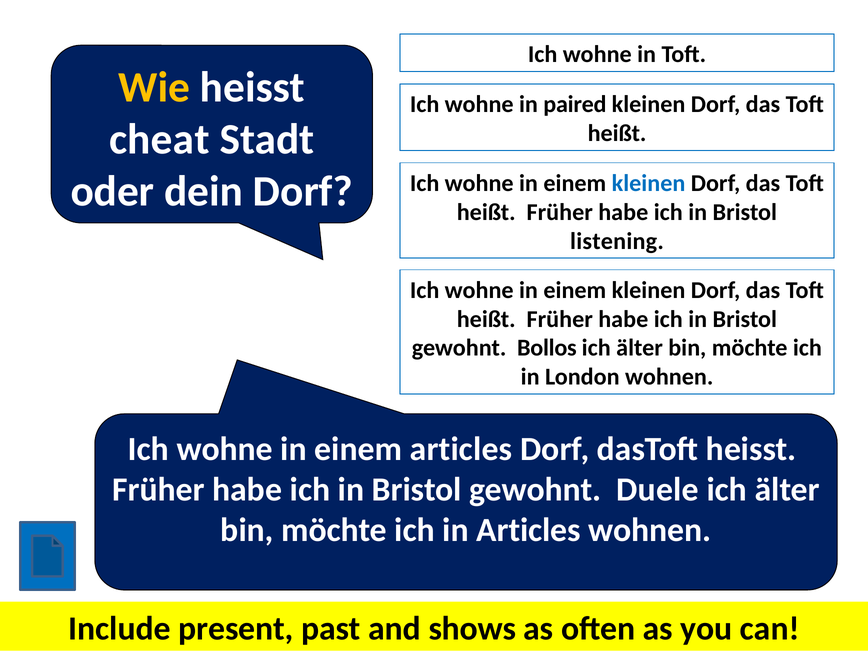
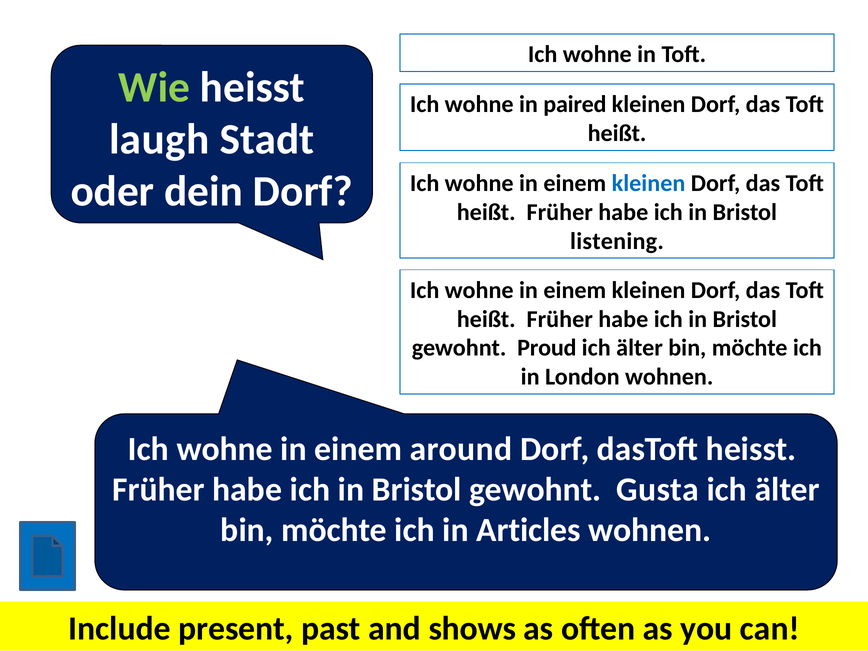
Wie colour: yellow -> light green
cheat: cheat -> laugh
Bollos: Bollos -> Proud
einem articles: articles -> around
Duele: Duele -> Gusta
